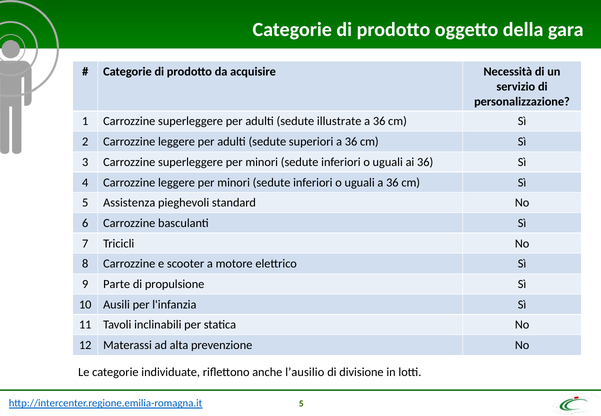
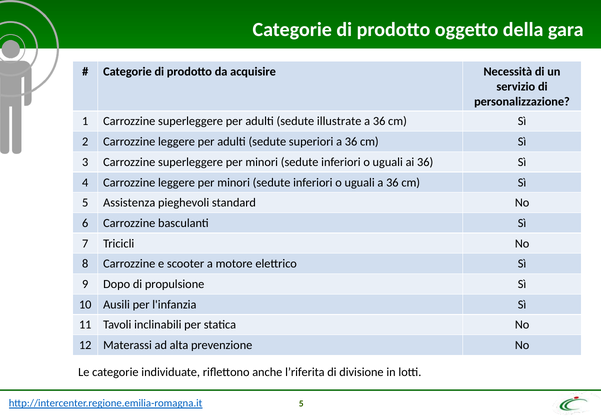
Parte: Parte -> Dopo
l’ausilio: l’ausilio -> l’riferita
